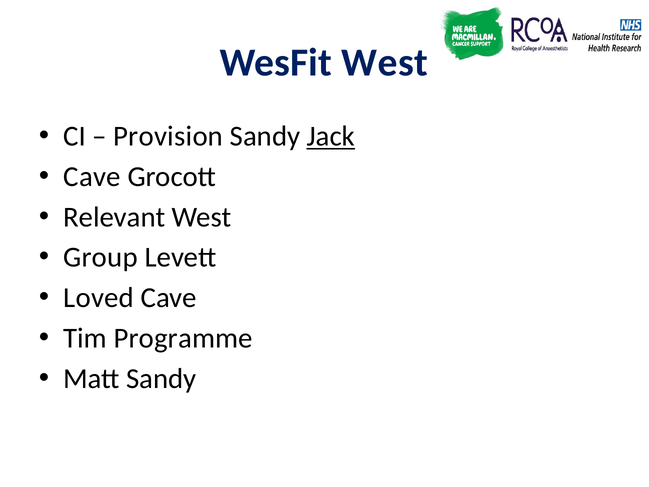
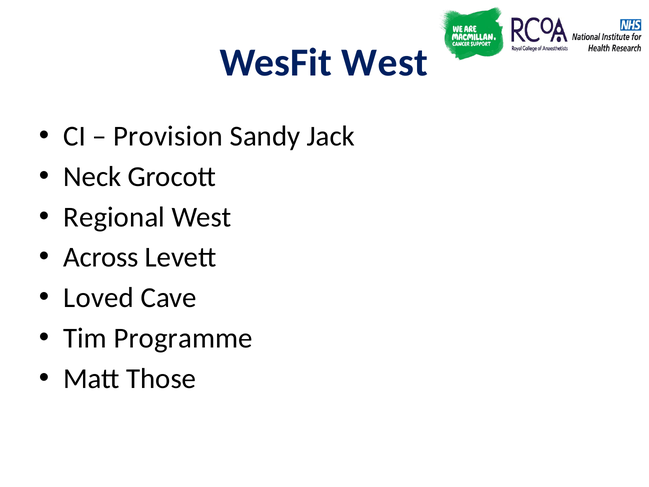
Jack underline: present -> none
Cave at (92, 177): Cave -> Neck
Relevant: Relevant -> Regional
Group: Group -> Across
Matt Sandy: Sandy -> Those
